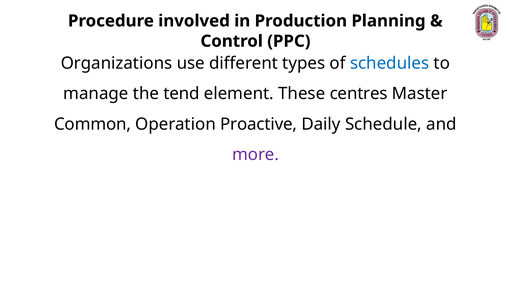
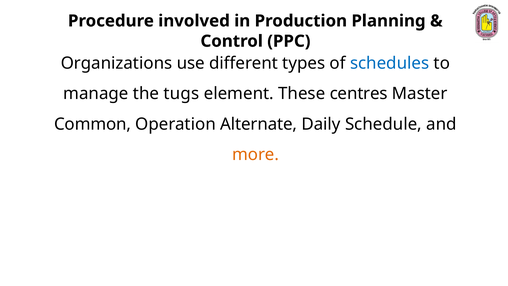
tend: tend -> tugs
Proactive: Proactive -> Alternate
more colour: purple -> orange
